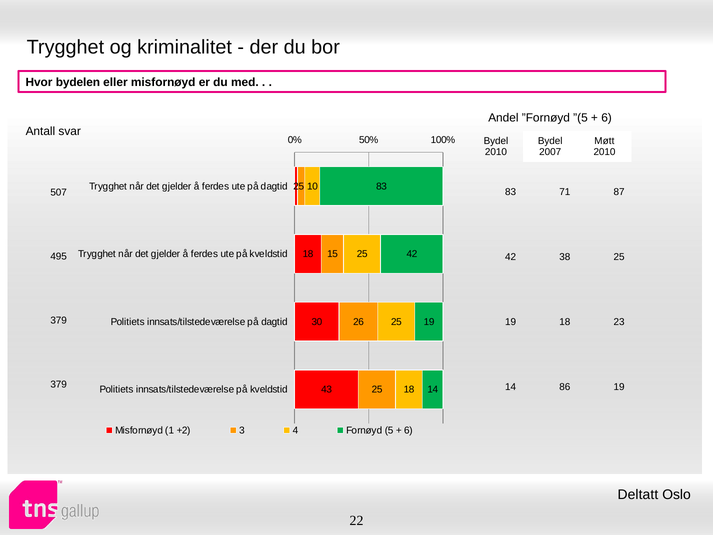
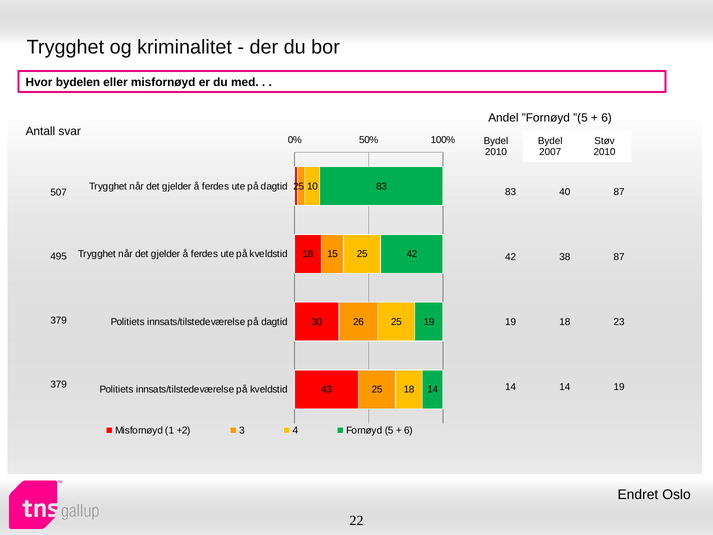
Møtt: Møtt -> Støv
71: 71 -> 40
38 25: 25 -> 87
14 86: 86 -> 14
Deltatt: Deltatt -> Endret
